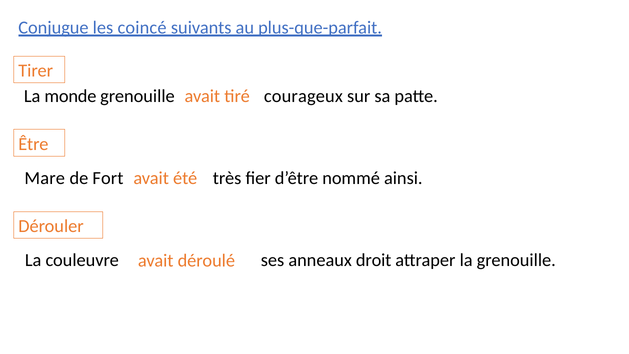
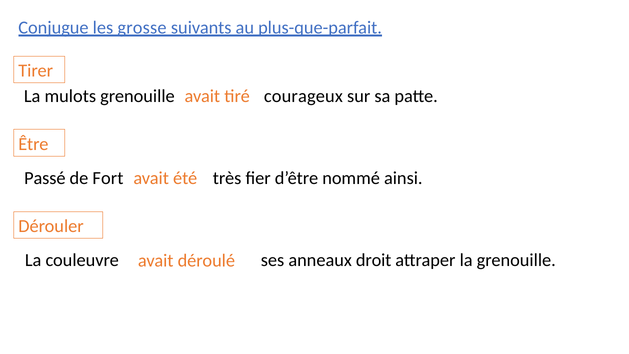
coincé: coincé -> grosse
monde: monde -> mulots
Mare: Mare -> Passé
